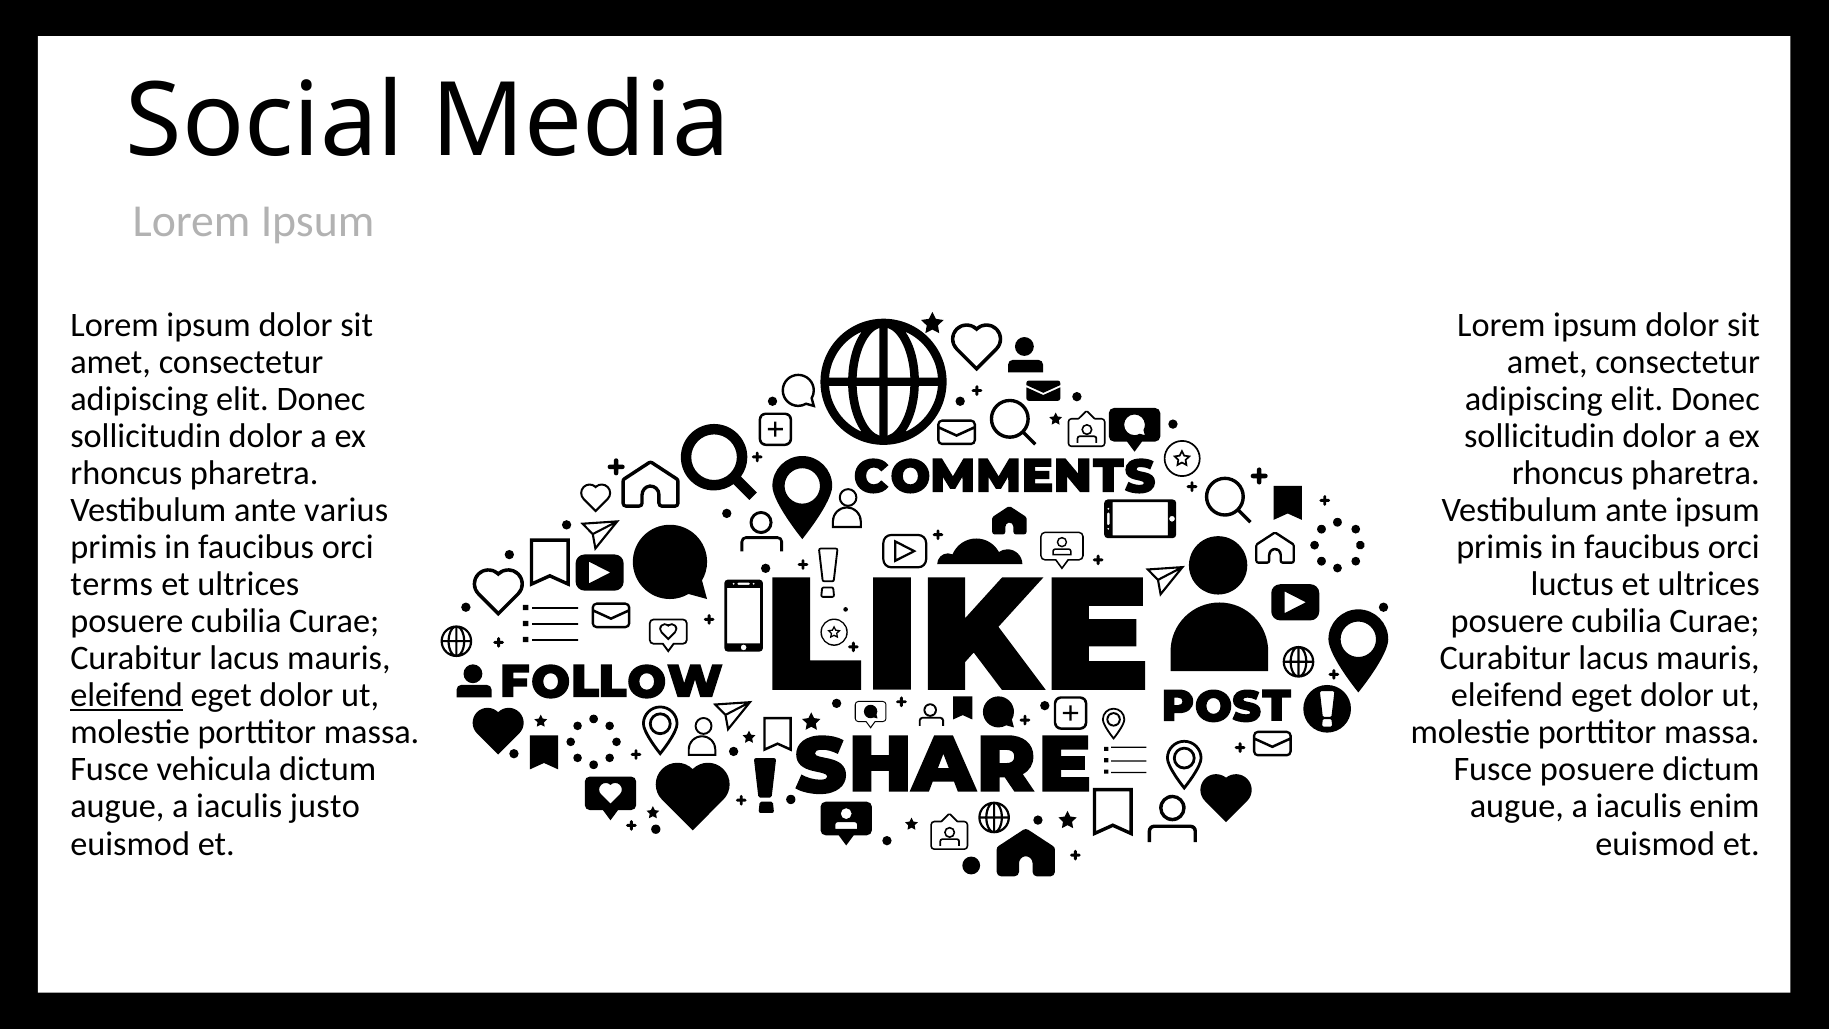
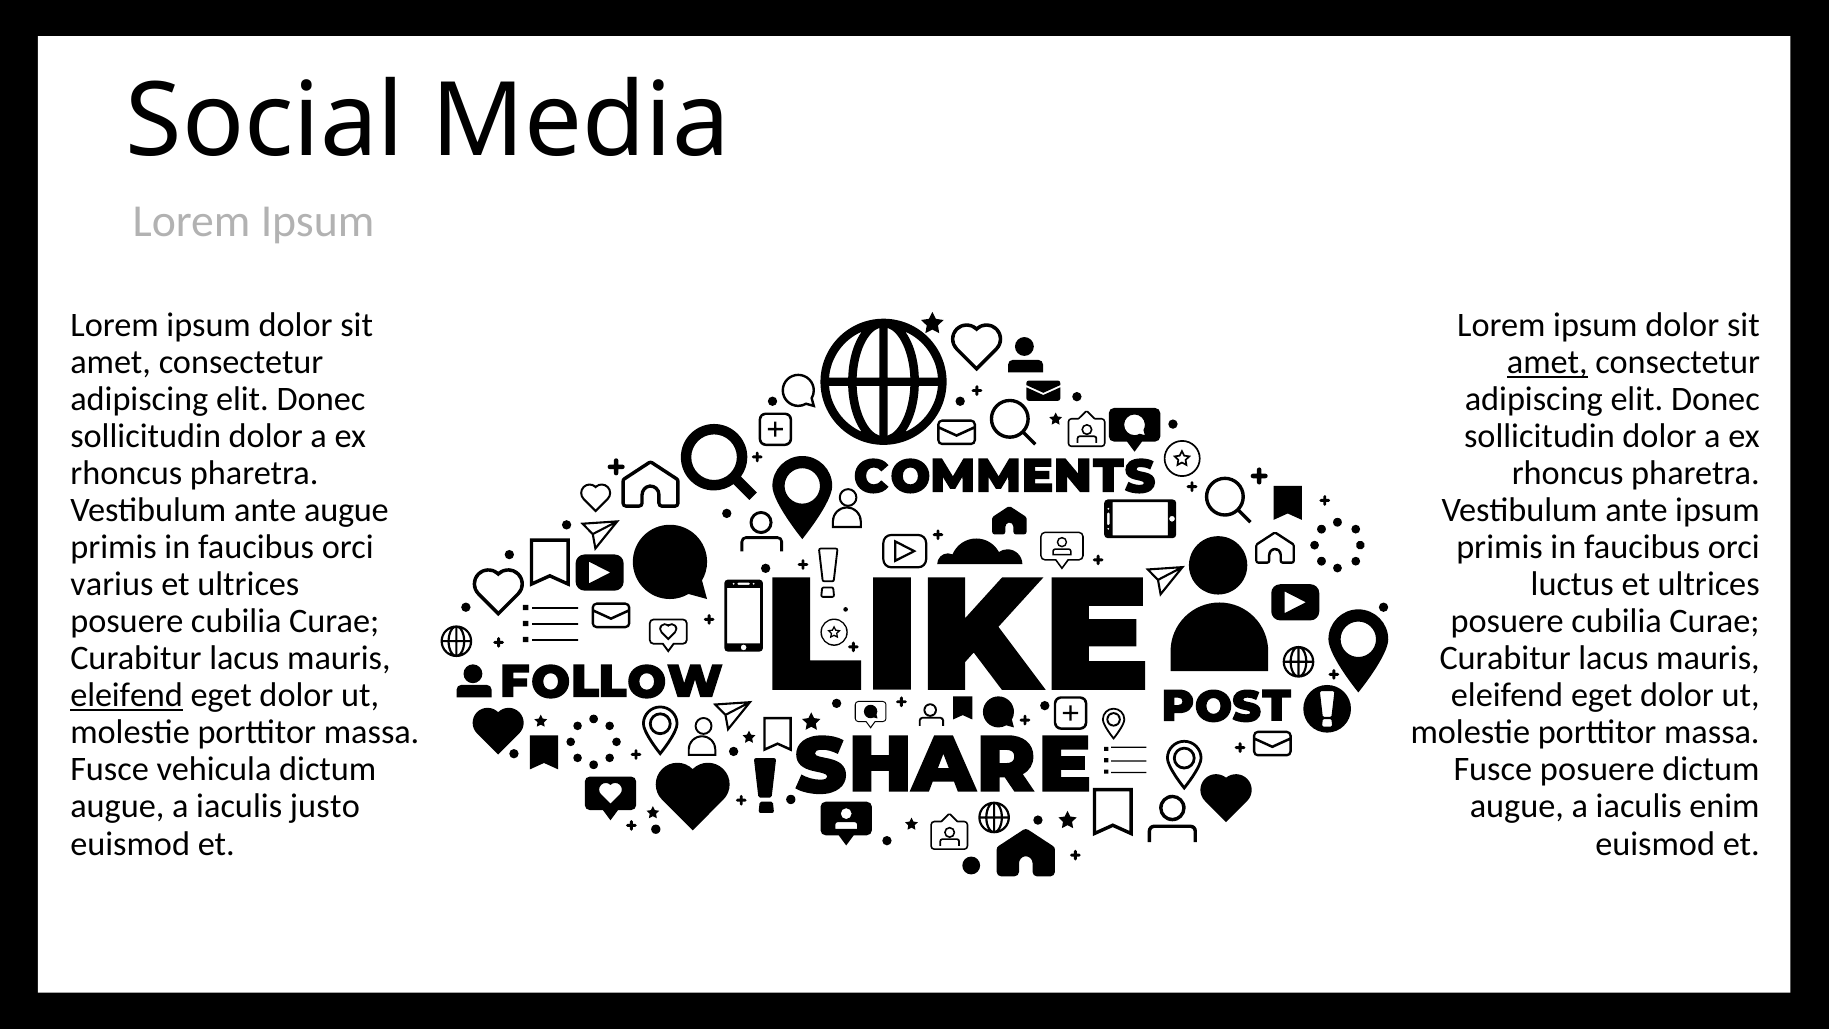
amet at (1547, 362) underline: none -> present
ante varius: varius -> augue
terms: terms -> varius
